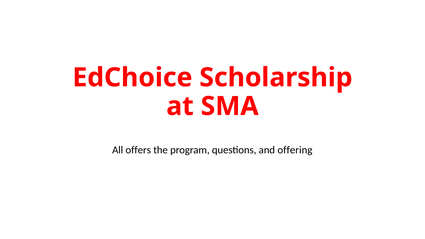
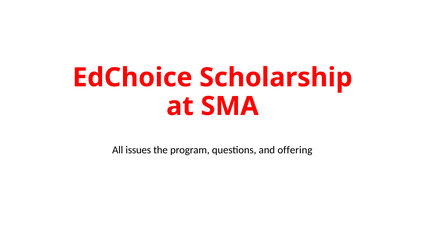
offers: offers -> issues
